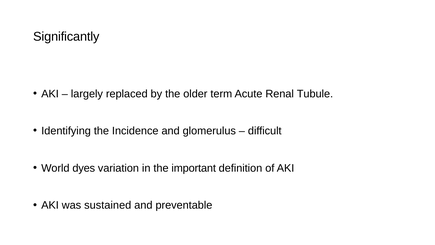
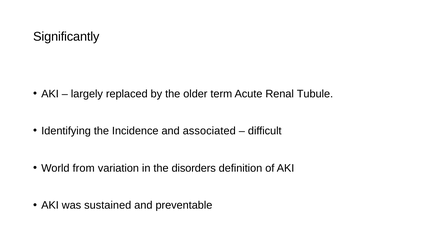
glomerulus: glomerulus -> associated
dyes: dyes -> from
important: important -> disorders
